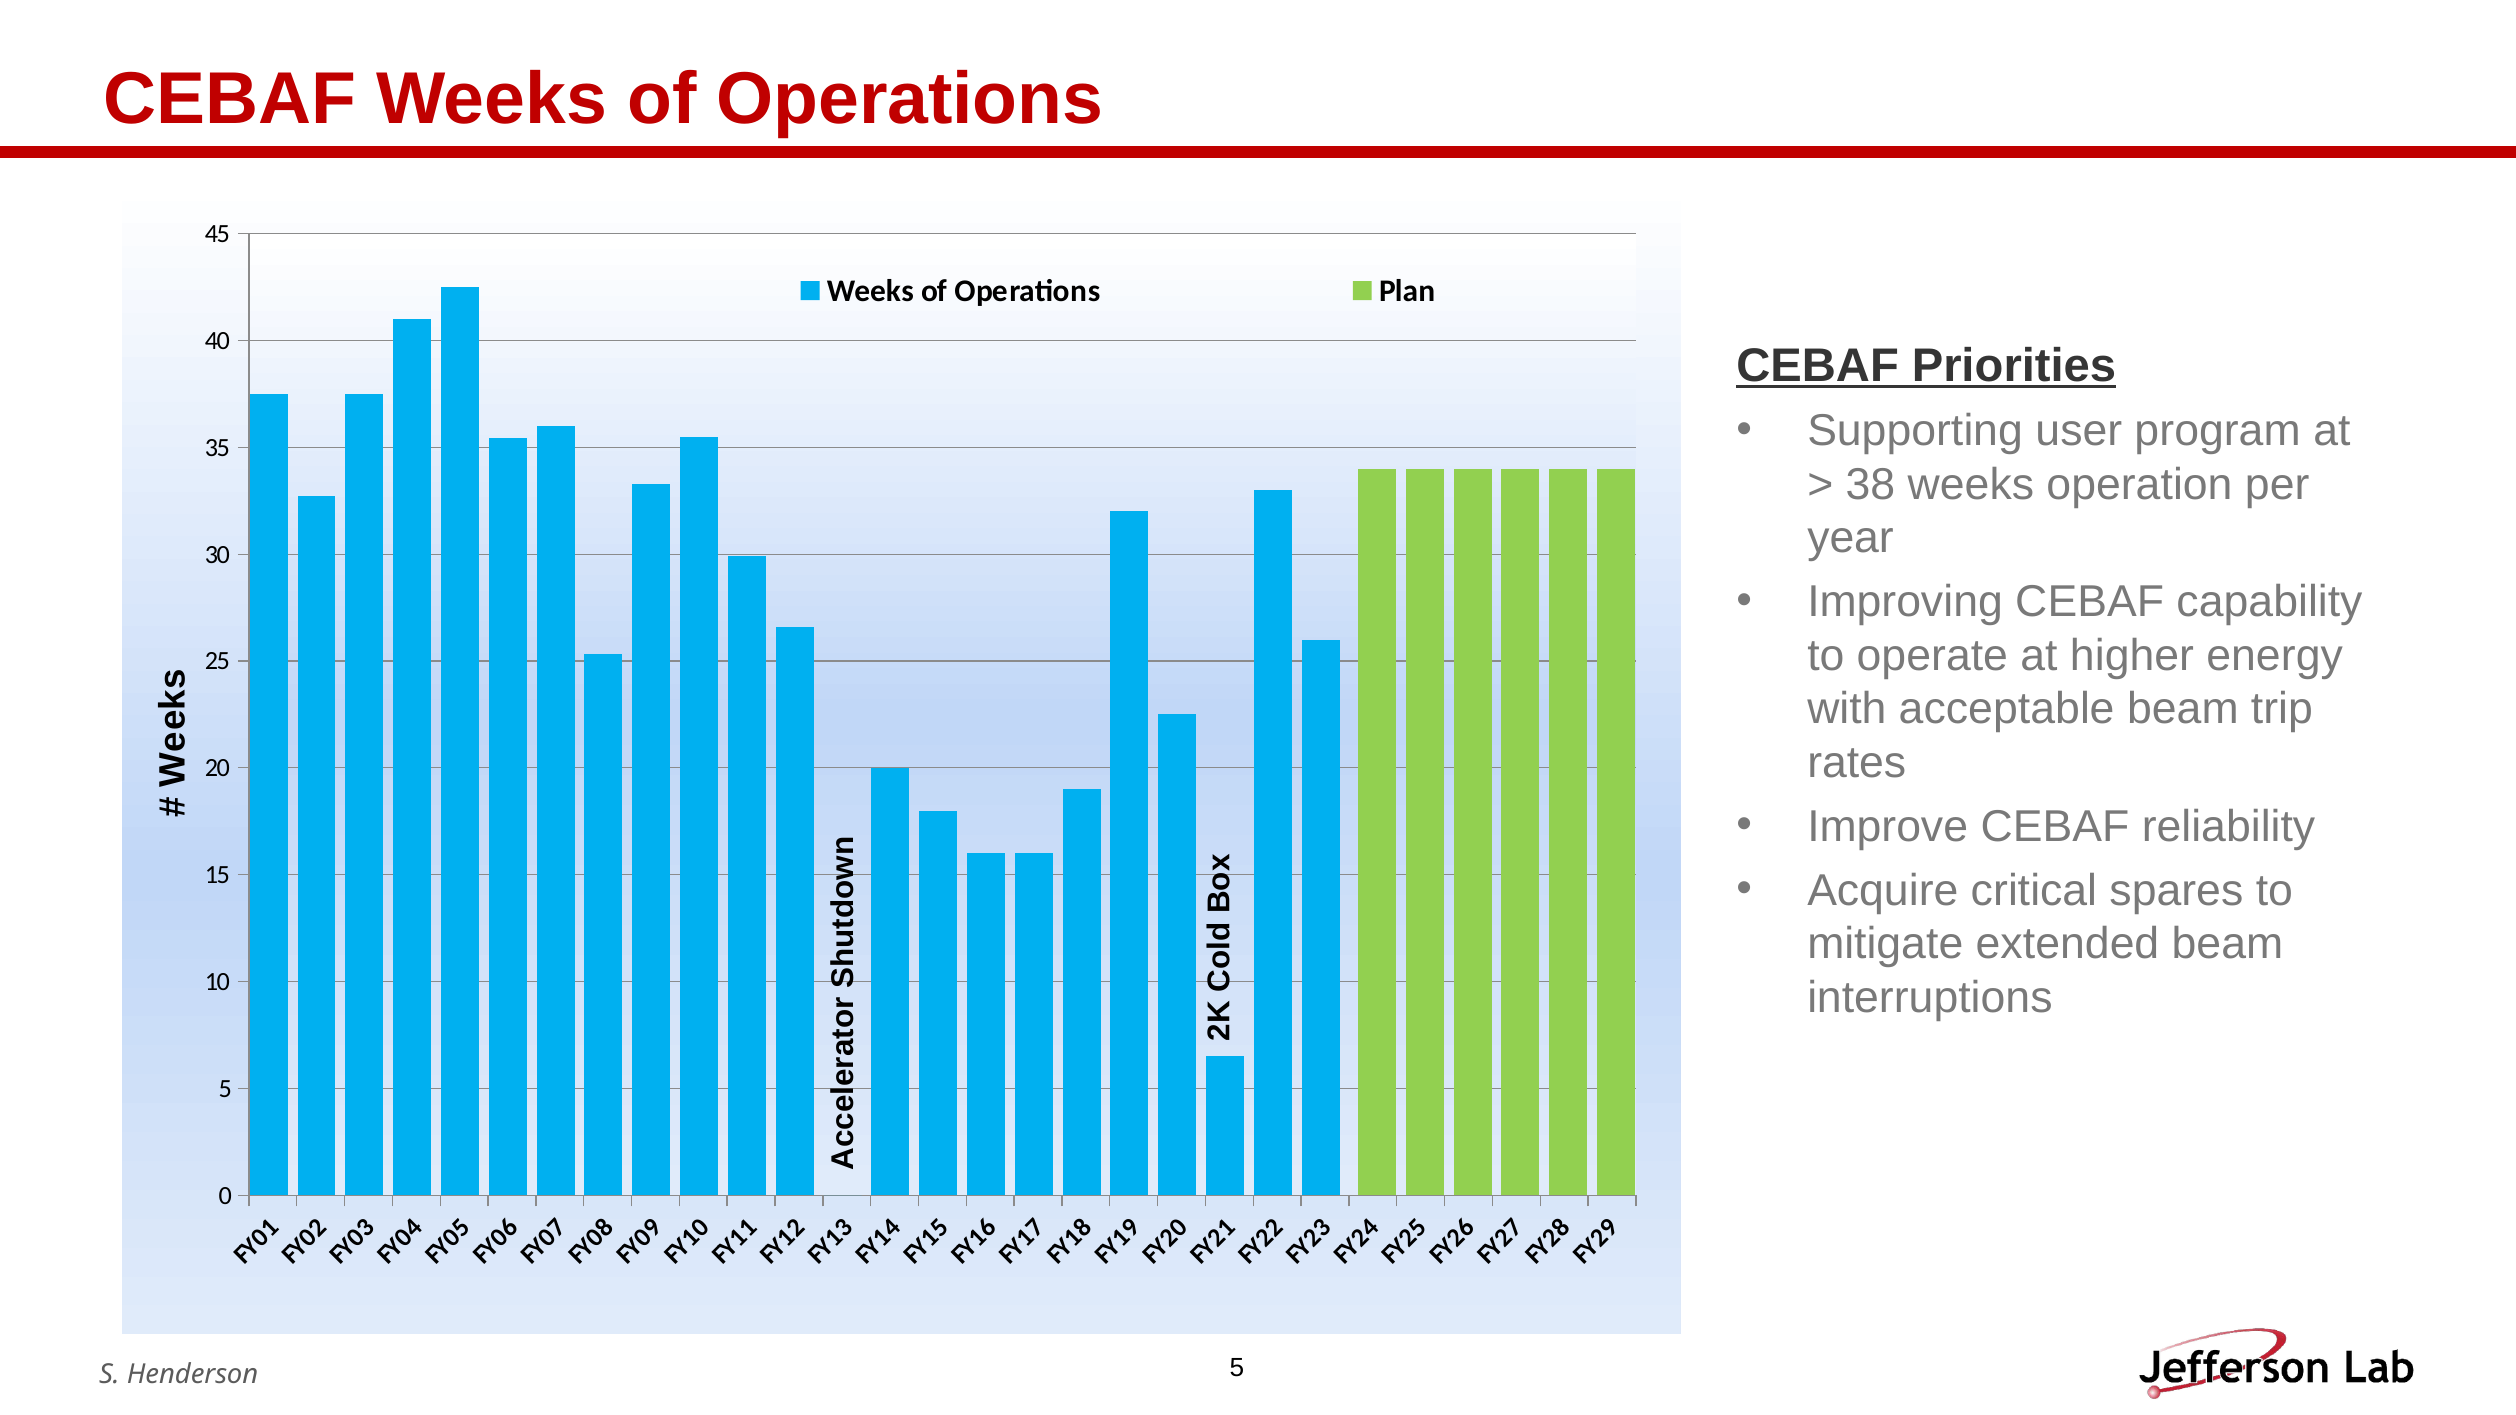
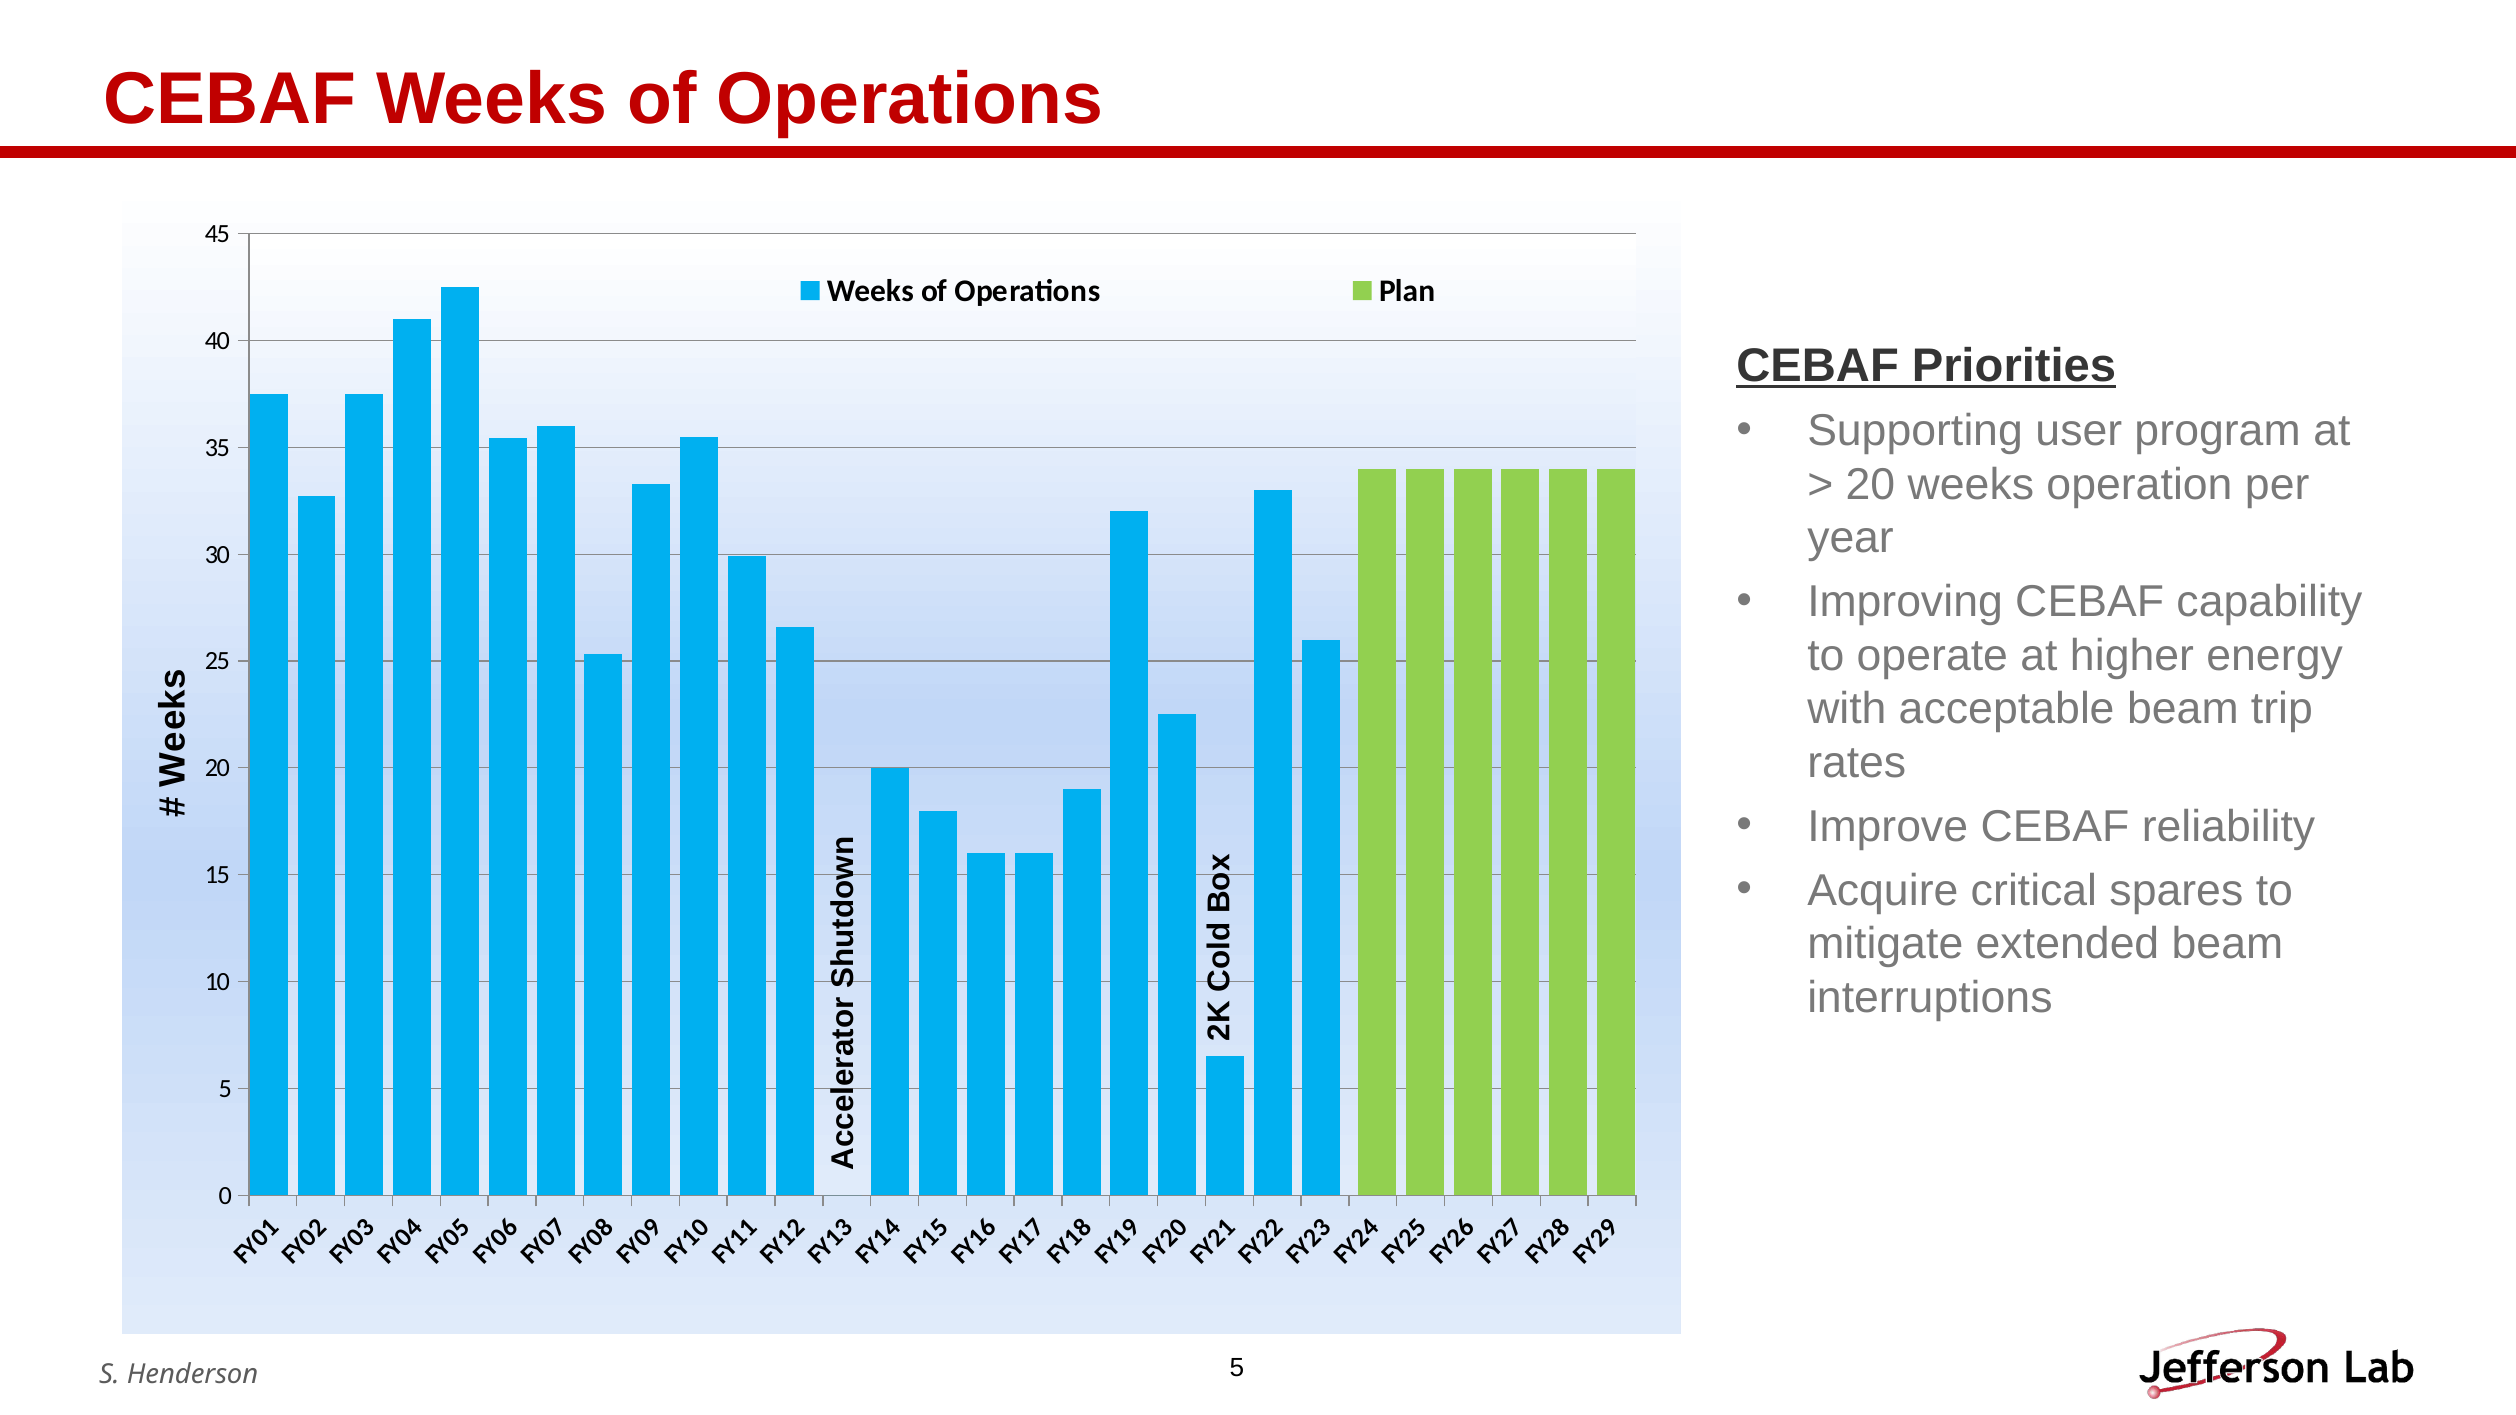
38 at (1870, 485): 38 -> 20
